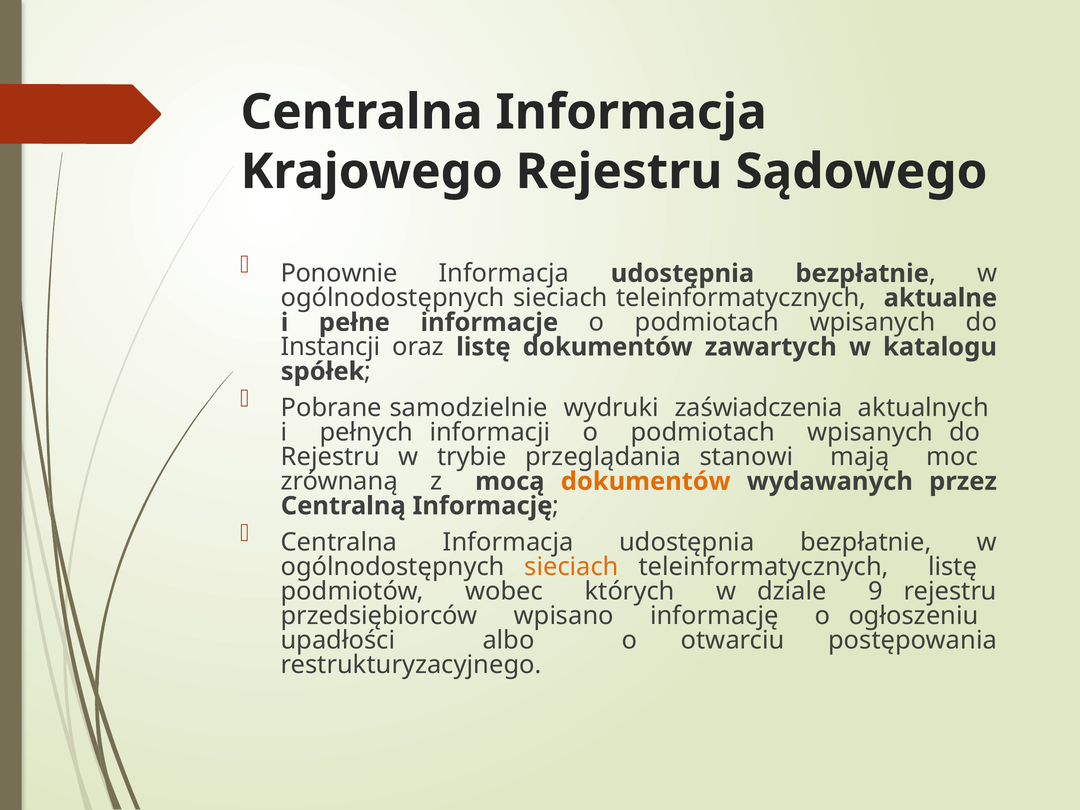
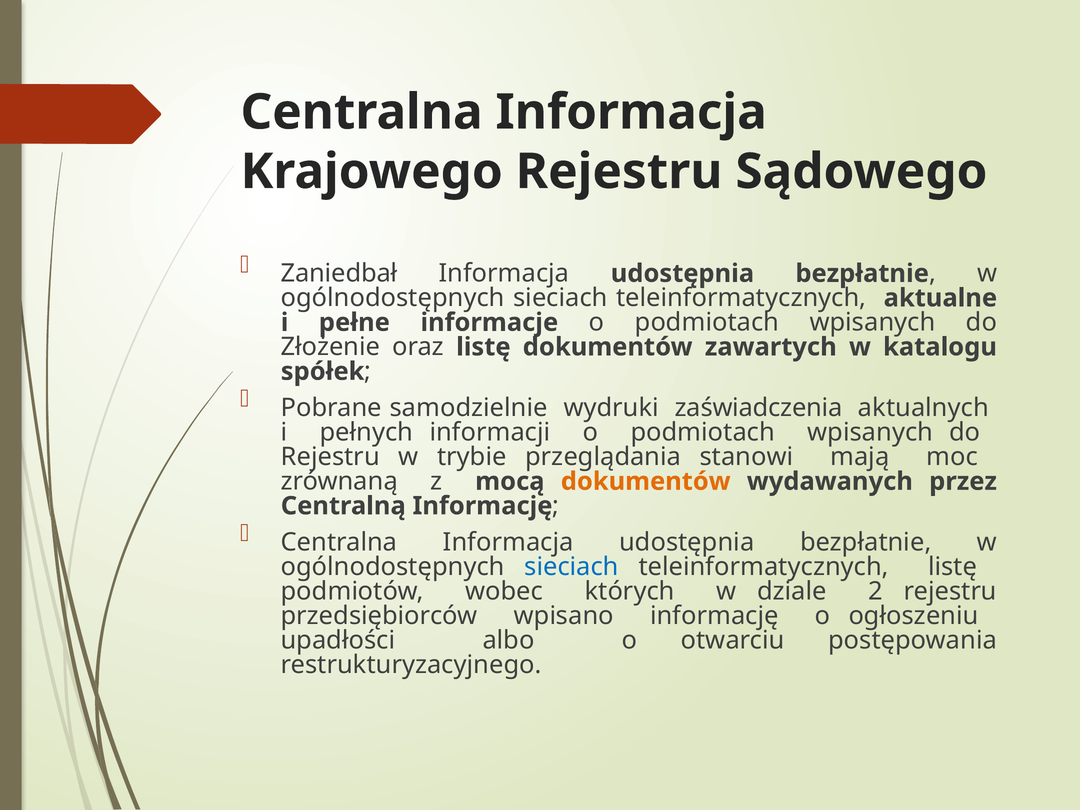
Ponownie: Ponownie -> Zaniedbał
Instancji: Instancji -> Złożenie
sieciach at (572, 567) colour: orange -> blue
9: 9 -> 2
